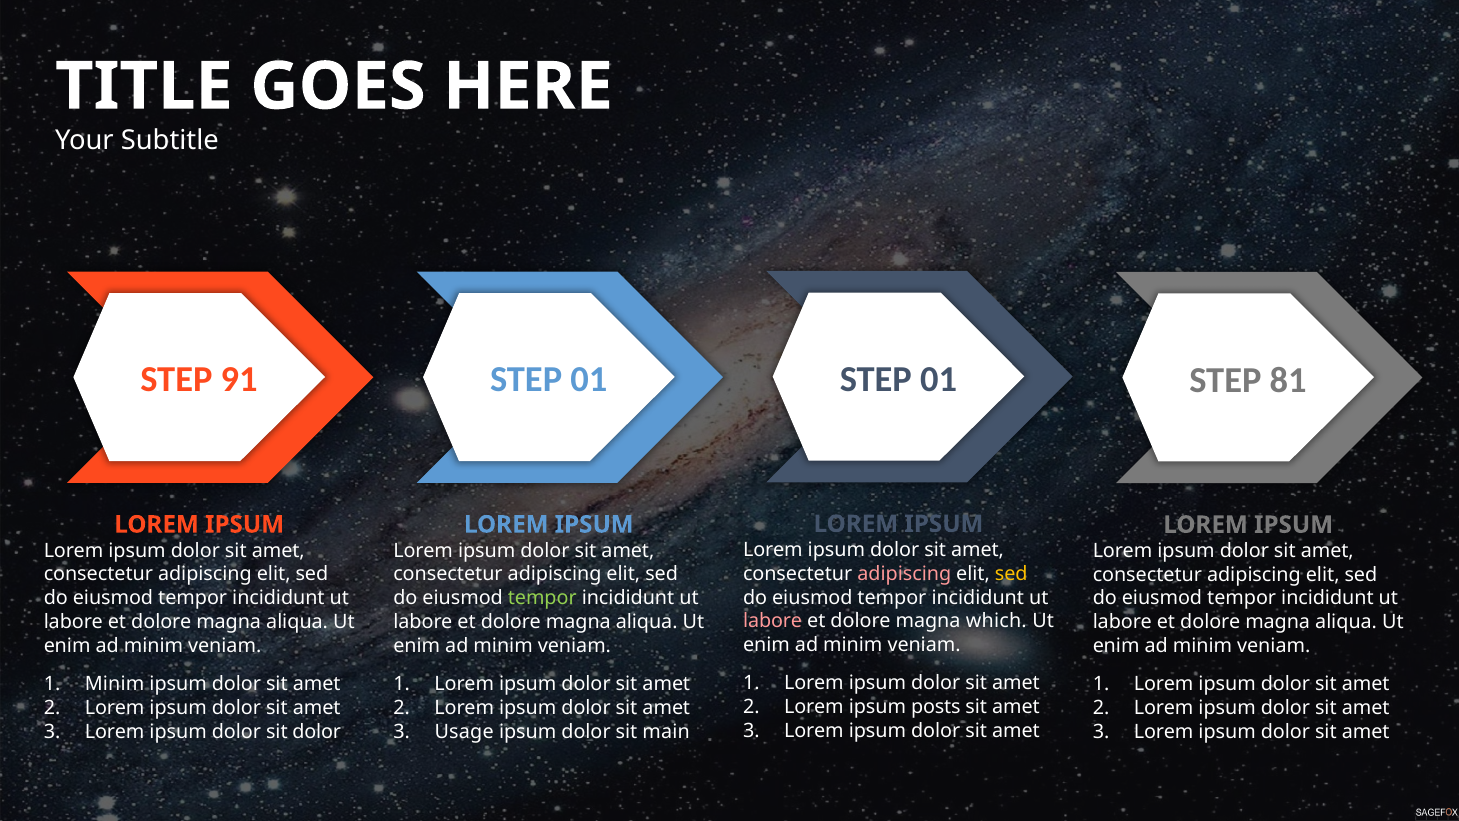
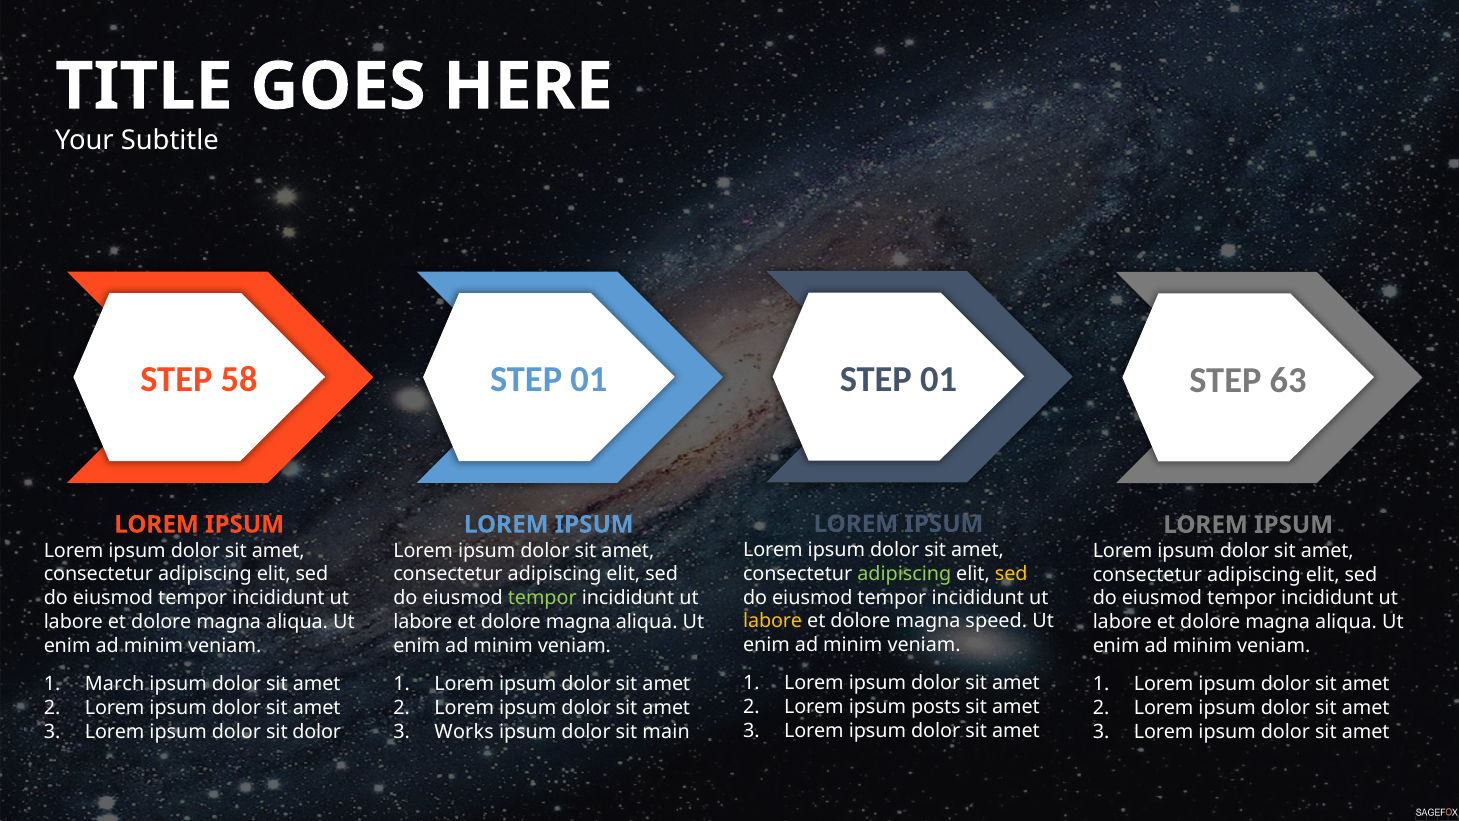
91: 91 -> 58
81: 81 -> 63
adipiscing at (904, 574) colour: pink -> light green
labore at (773, 621) colour: pink -> yellow
which: which -> speed
Minim at (115, 684): Minim -> March
Usage: Usage -> Works
